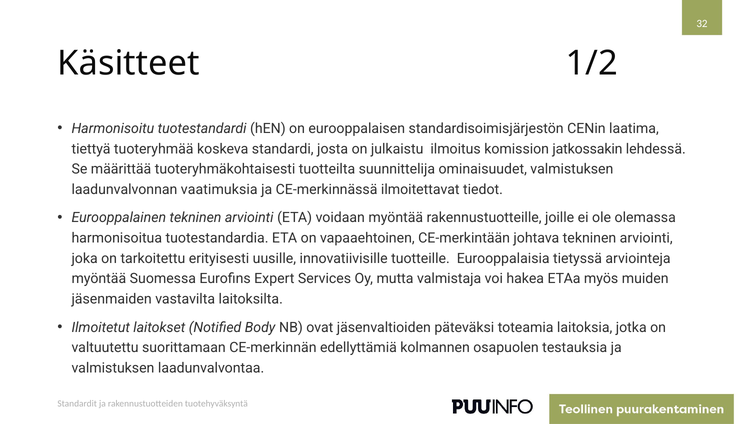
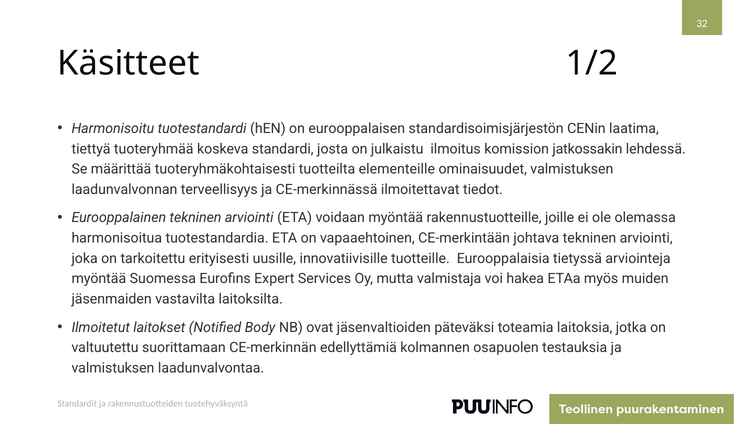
suunnittelija: suunnittelija -> elementeille
vaatimuksia: vaatimuksia -> terveellisyys
